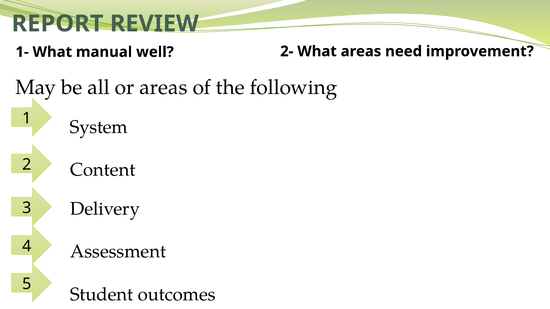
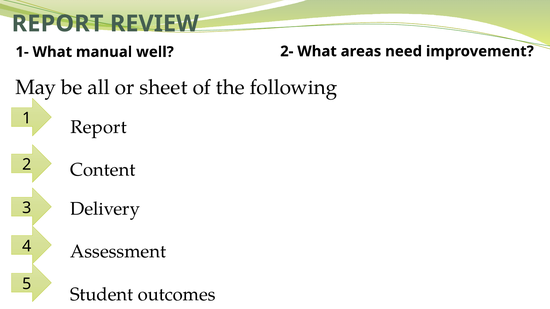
or areas: areas -> sheet
System at (99, 127): System -> Report
